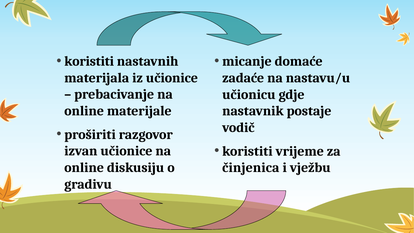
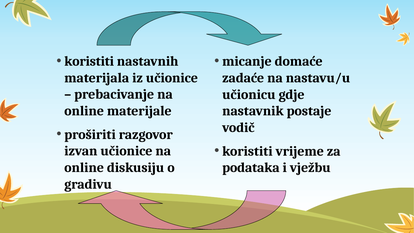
činjenica: činjenica -> podataka
